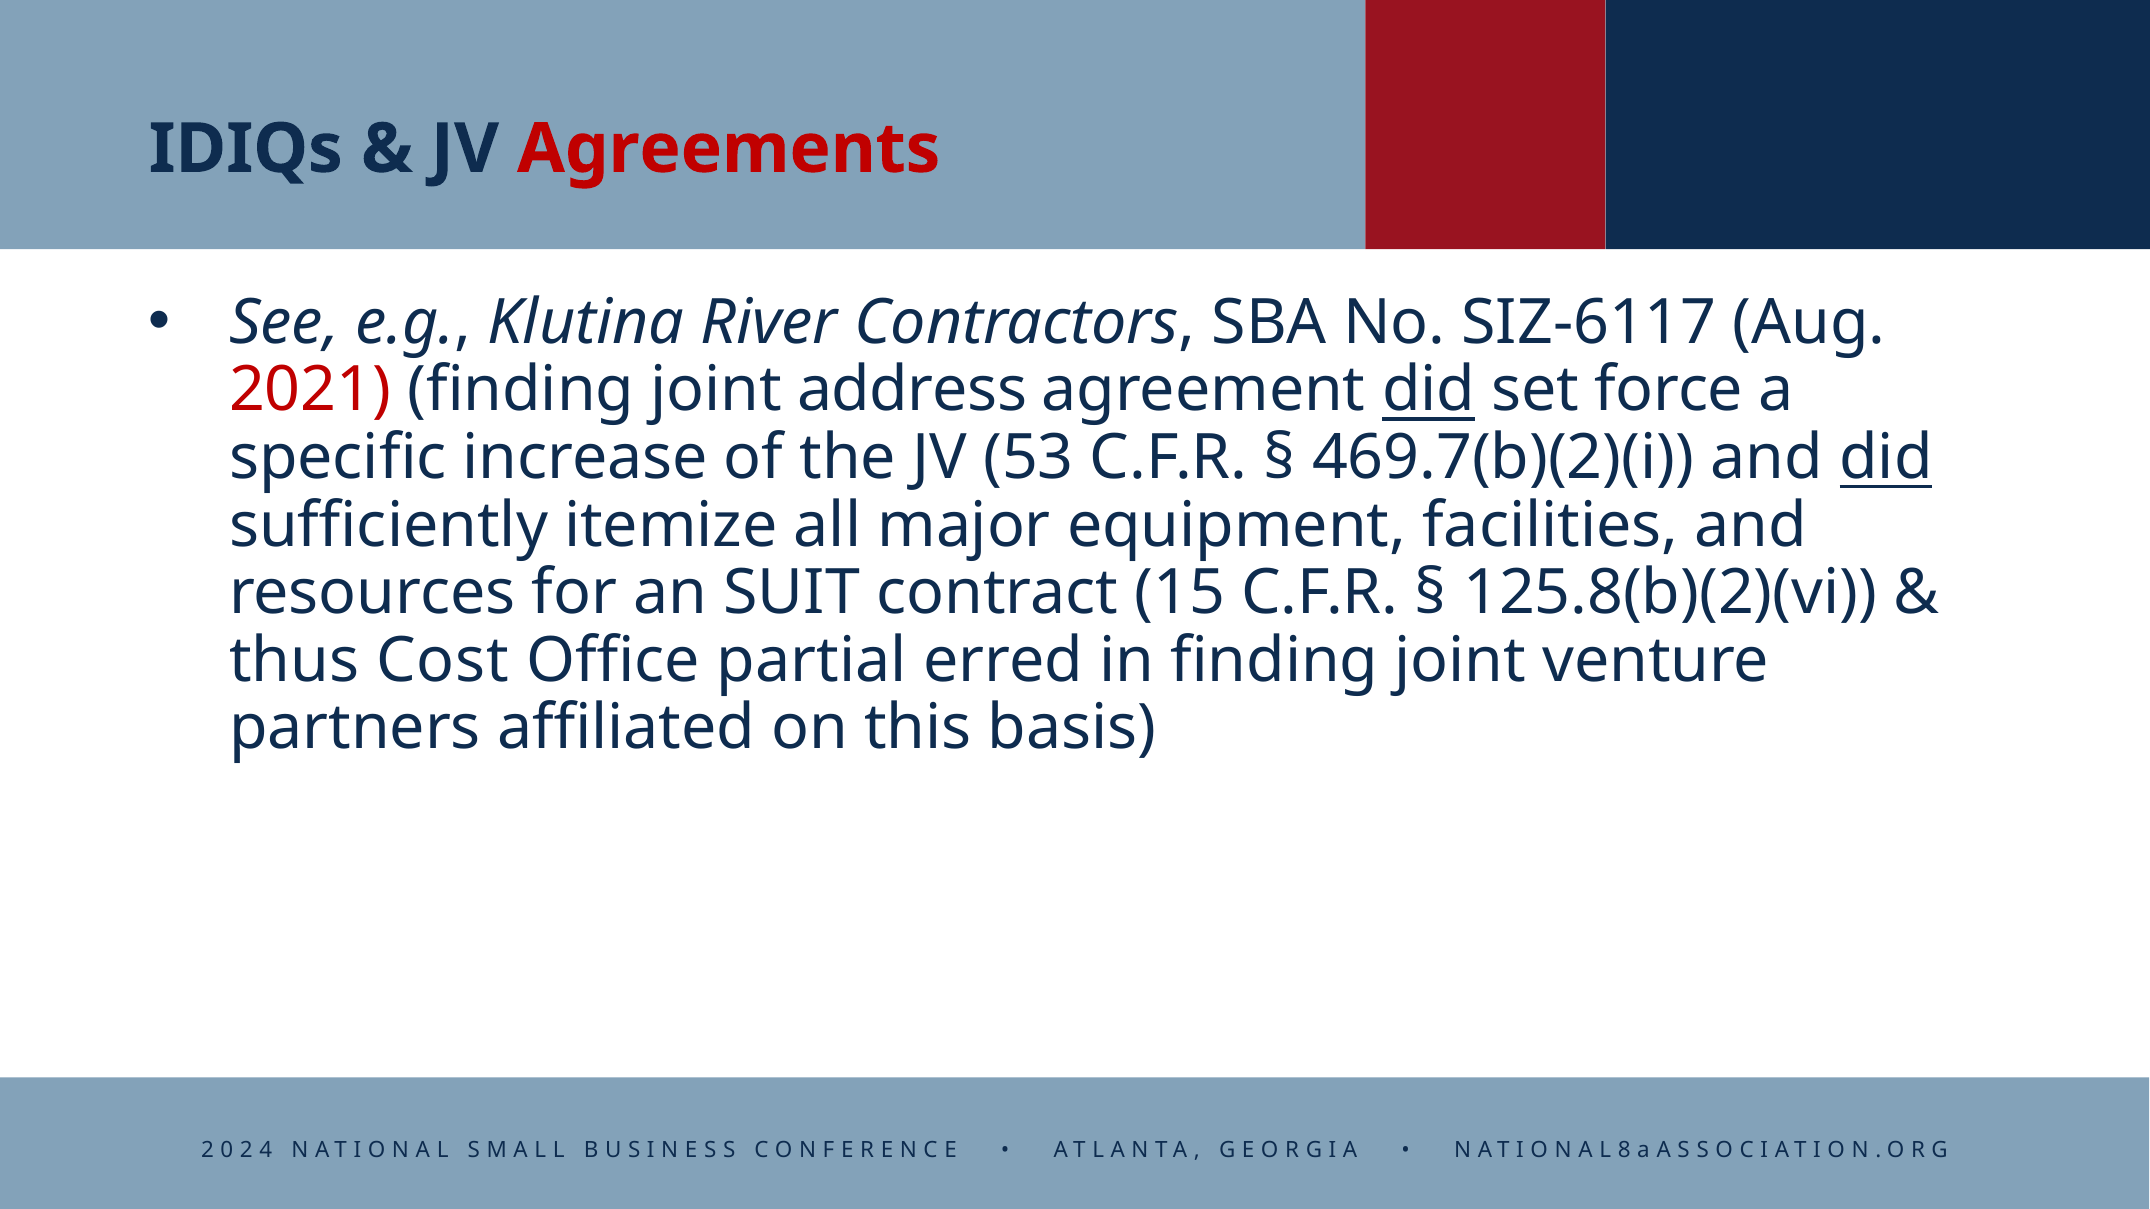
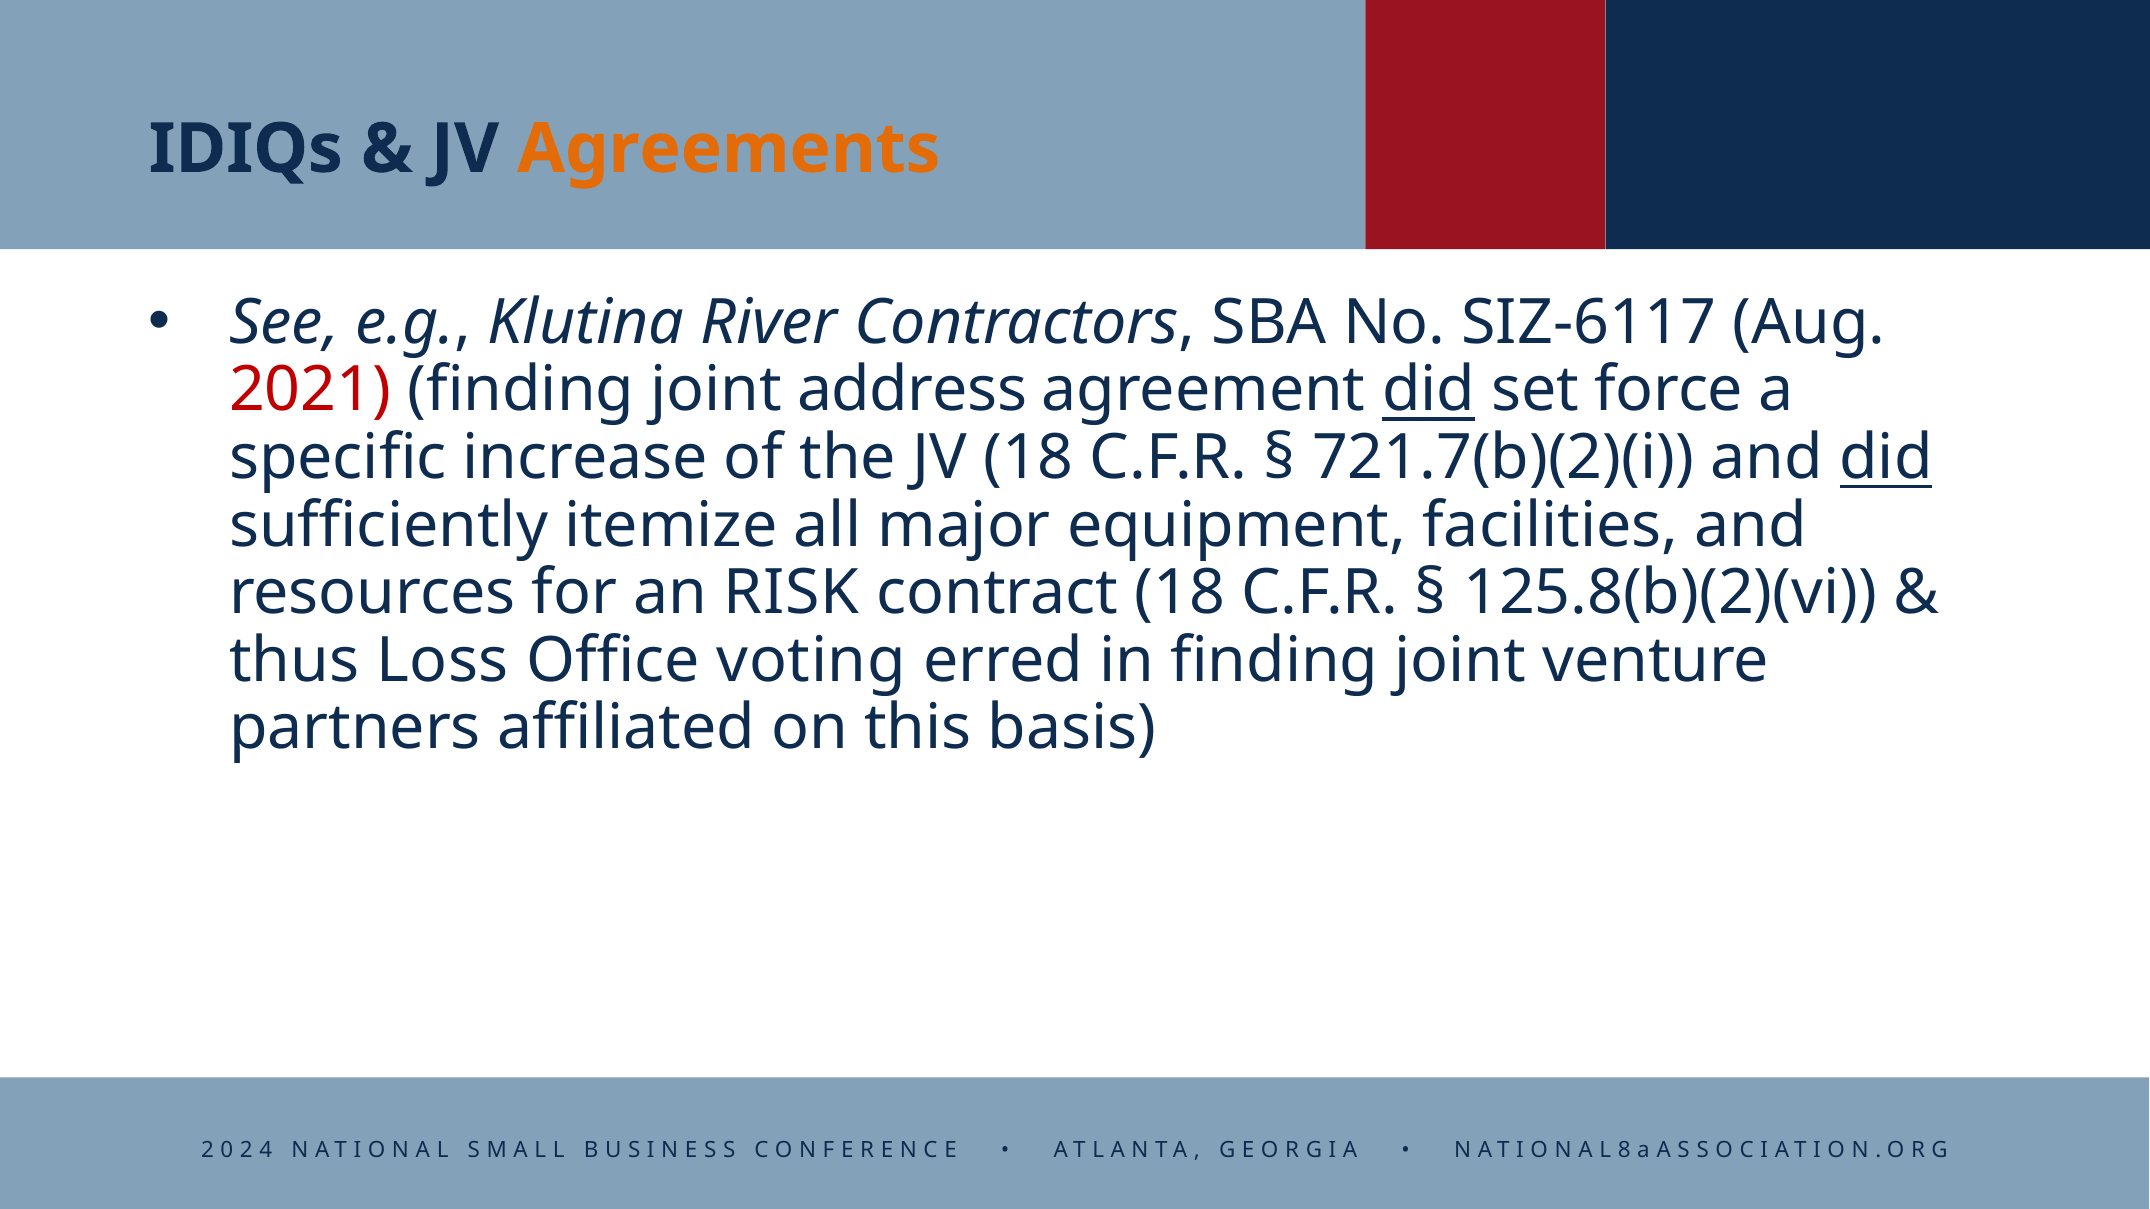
Agreements colour: red -> orange
JV 53: 53 -> 18
469.7(b)(2)(i: 469.7(b)(2)(i -> 721.7(b)(2)(i
SUIT: SUIT -> RISK
contract 15: 15 -> 18
Cost: Cost -> Loss
partial: partial -> voting
